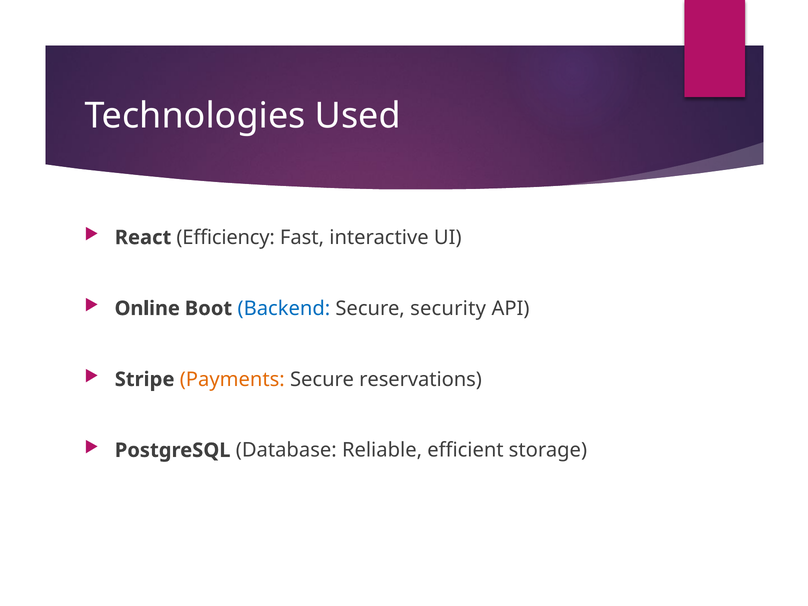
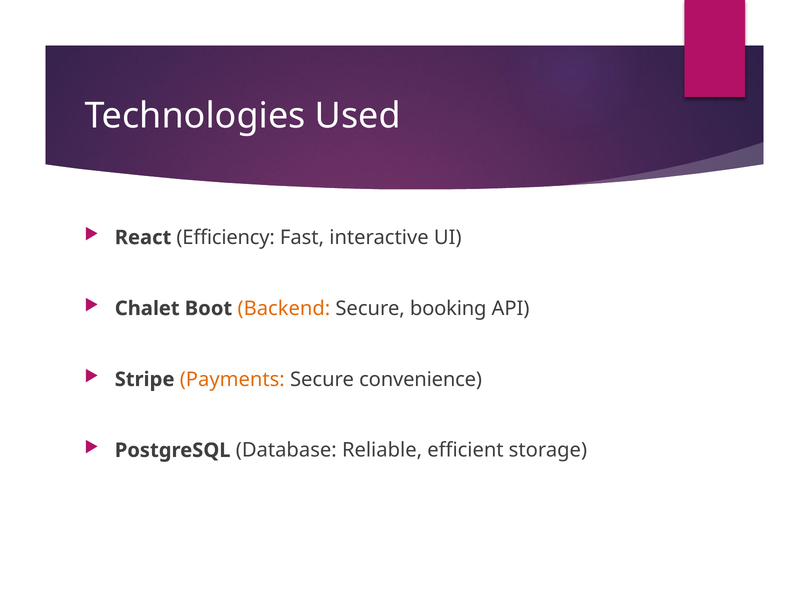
Online: Online -> Chalet
Backend colour: blue -> orange
security: security -> booking
reservations: reservations -> convenience
